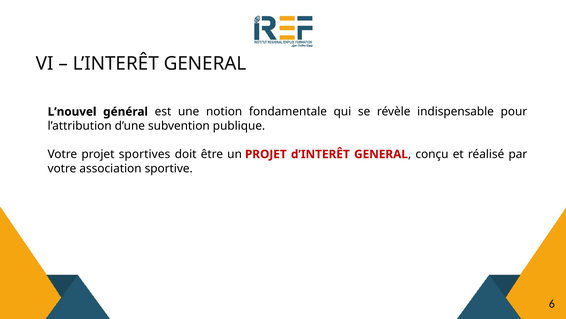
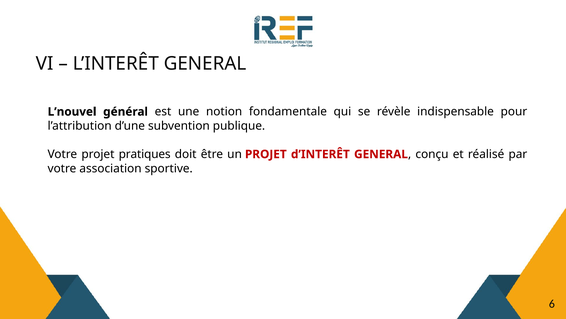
sportives: sportives -> pratiques
